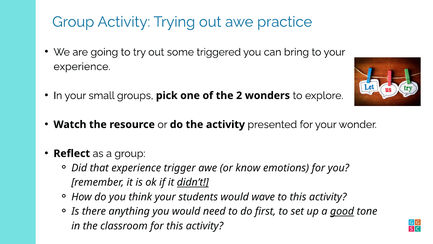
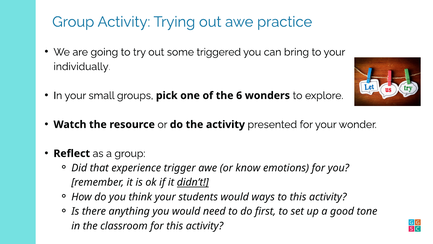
experience at (82, 66): experience -> individually
2: 2 -> 6
wave: wave -> ways
good underline: present -> none
